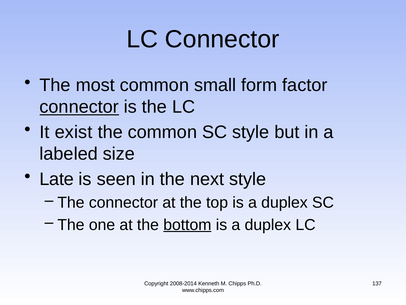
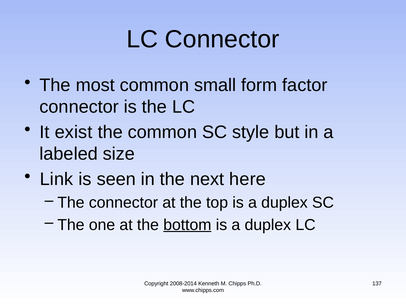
connector at (79, 107) underline: present -> none
Late: Late -> Link
next style: style -> here
